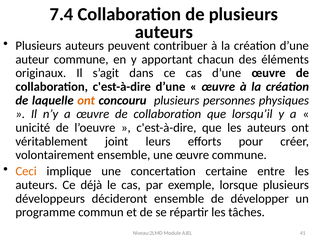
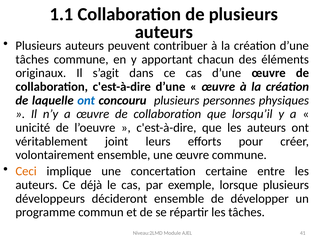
7.4: 7.4 -> 1.1
auteur at (32, 59): auteur -> tâches
ont at (86, 100) colour: orange -> blue
